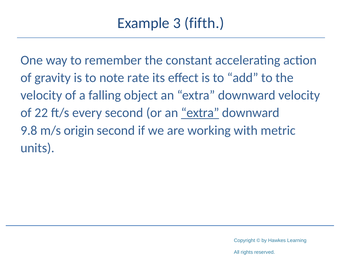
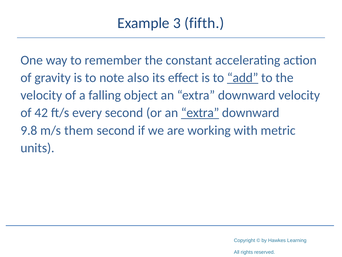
rate: rate -> also
add underline: none -> present
22: 22 -> 42
origin: origin -> them
